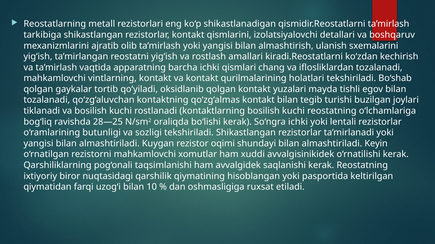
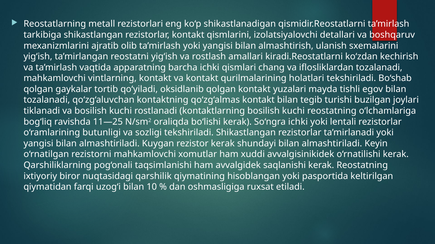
28—25: 28—25 -> 11—25
rezistor oqimi: oqimi -> kerak
